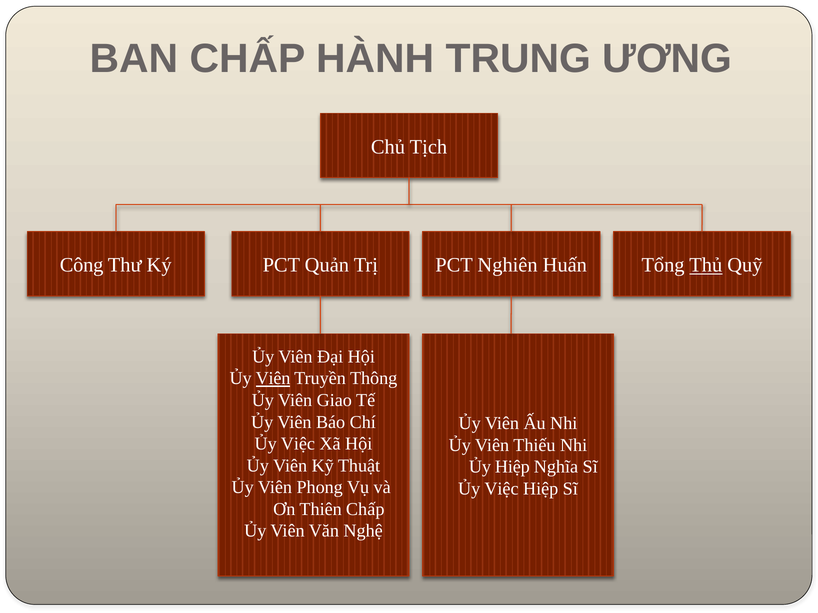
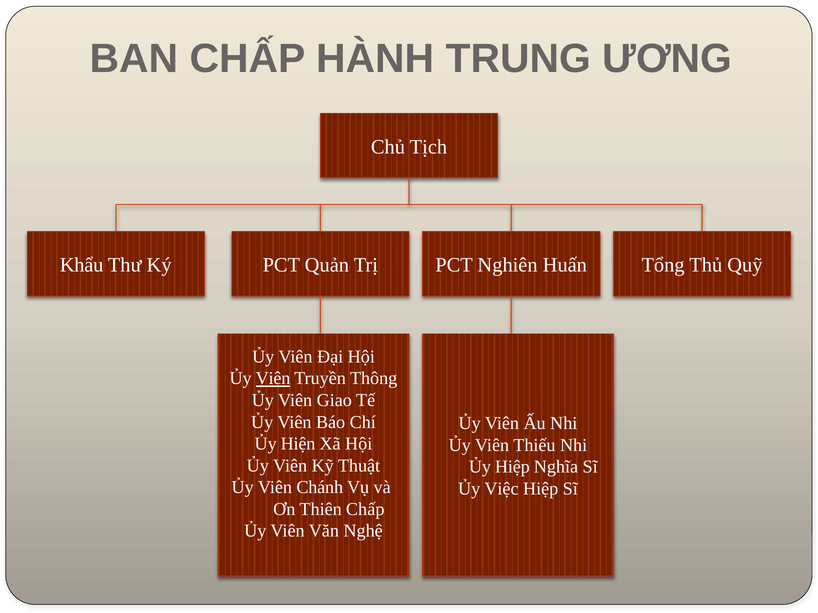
Công: Công -> Khẩu
Thủ underline: present -> none
Việc at (298, 444): Việc -> Hiện
Phong: Phong -> Chánh
